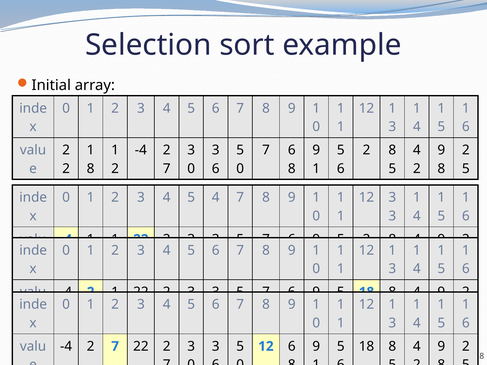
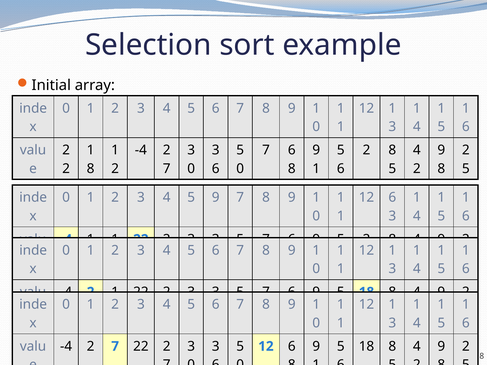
4 5 4: 4 -> 9
3 at (392, 198): 3 -> 6
